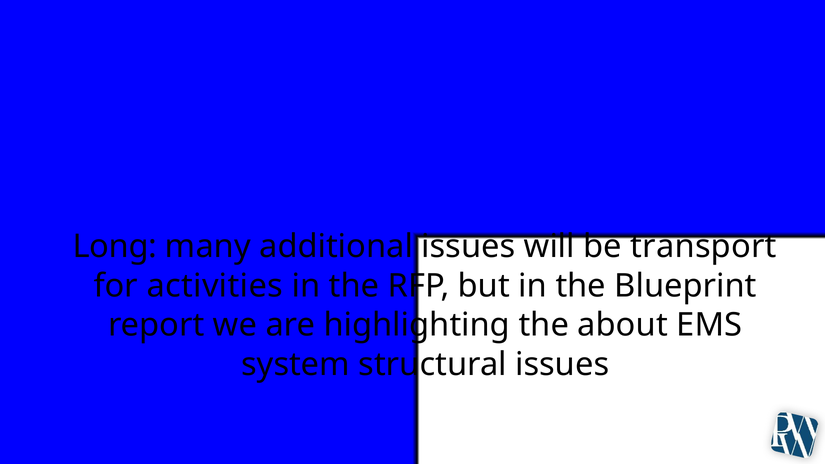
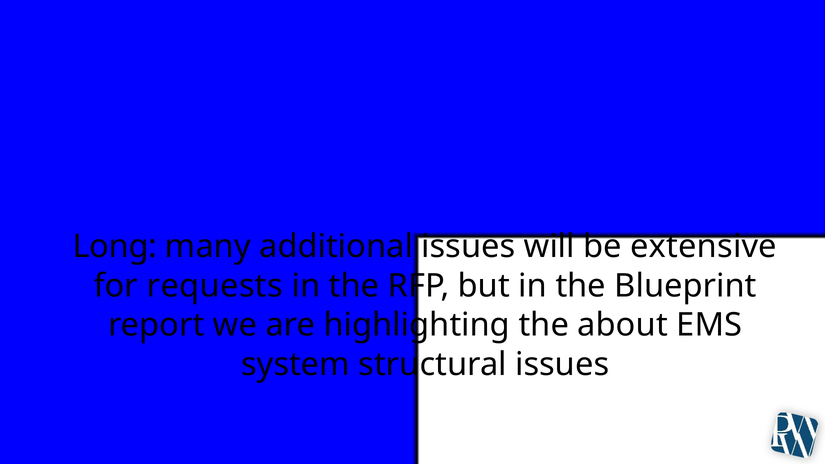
transport: transport -> extensive
activities: activities -> requests
